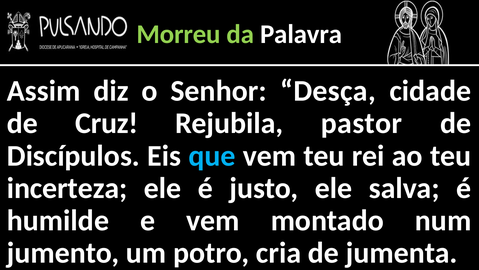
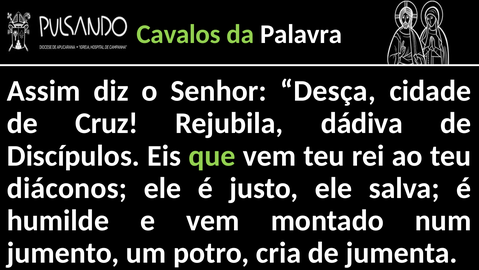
Morreu: Morreu -> Cavalos
pastor: pastor -> dádiva
que colour: light blue -> light green
incerteza: incerteza -> diáconos
